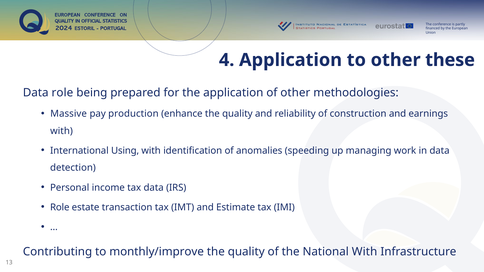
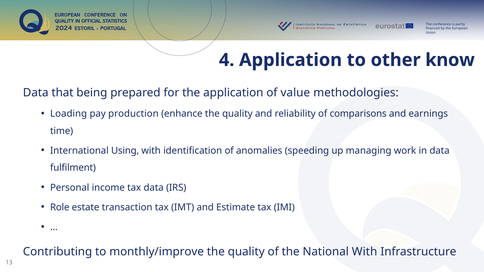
these: these -> know
Data role: role -> that
of other: other -> value
Massive: Massive -> Loading
construction: construction -> comparisons
with at (62, 131): with -> time
detection: detection -> fulfilment
